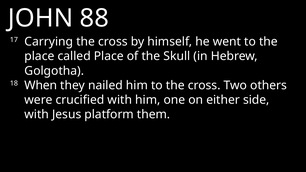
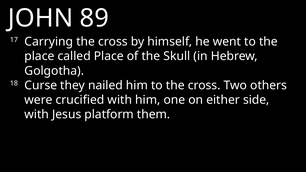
88: 88 -> 89
When: When -> Curse
